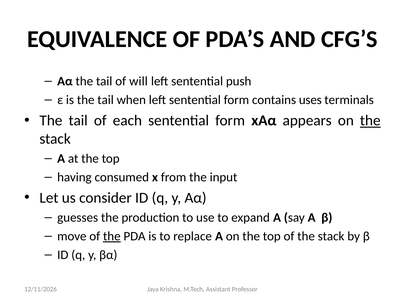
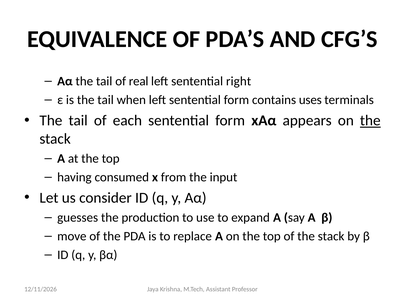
will: will -> real
push: push -> right
the at (112, 237) underline: present -> none
